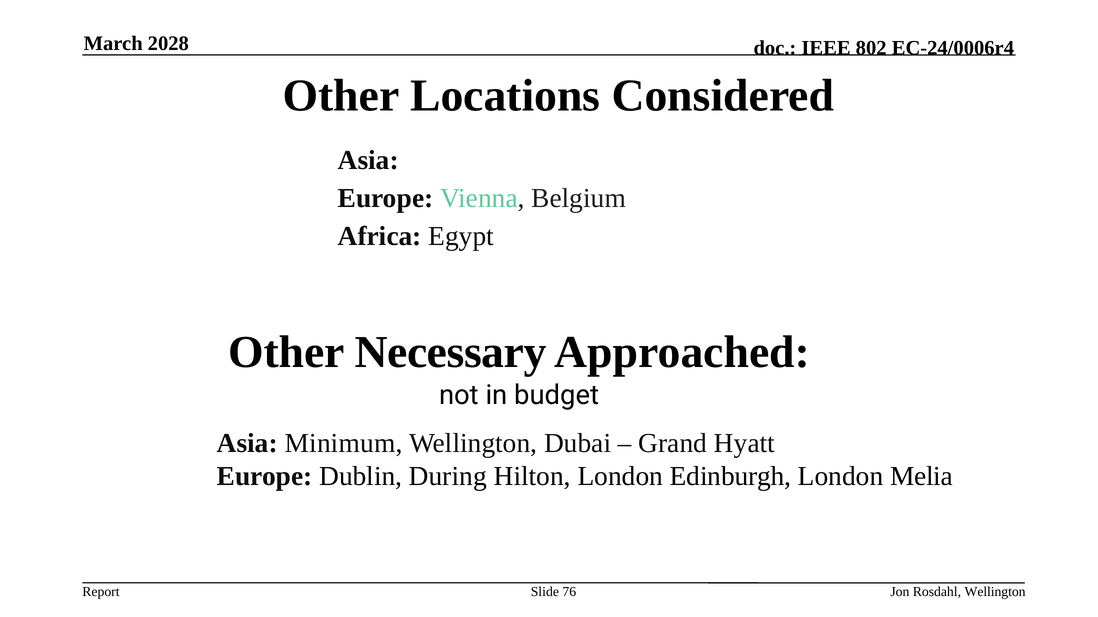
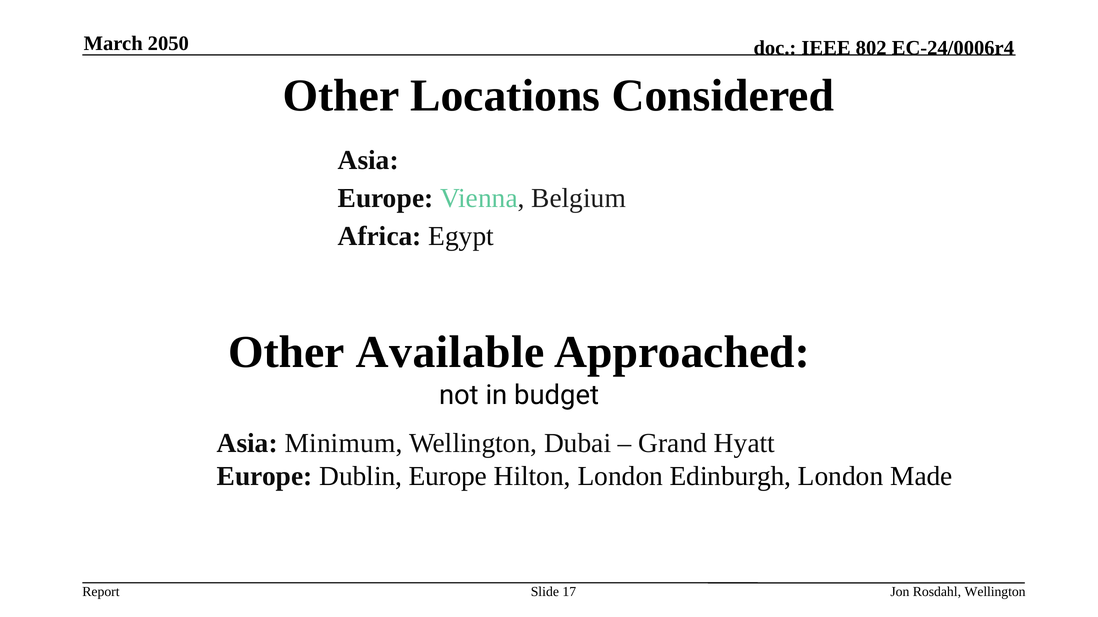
2028: 2028 -> 2050
Necessary: Necessary -> Available
Dublin During: During -> Europe
Melia: Melia -> Made
76: 76 -> 17
